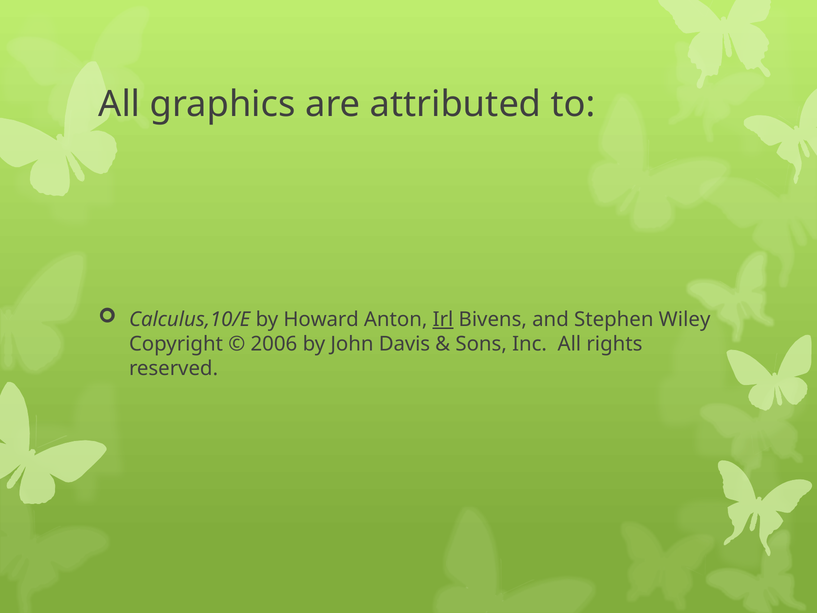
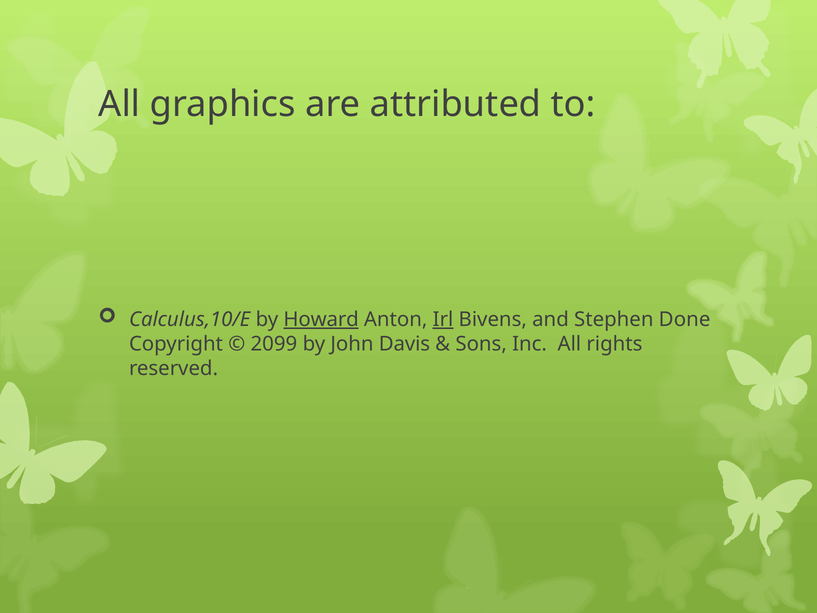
Howard underline: none -> present
Wiley: Wiley -> Done
2006: 2006 -> 2099
